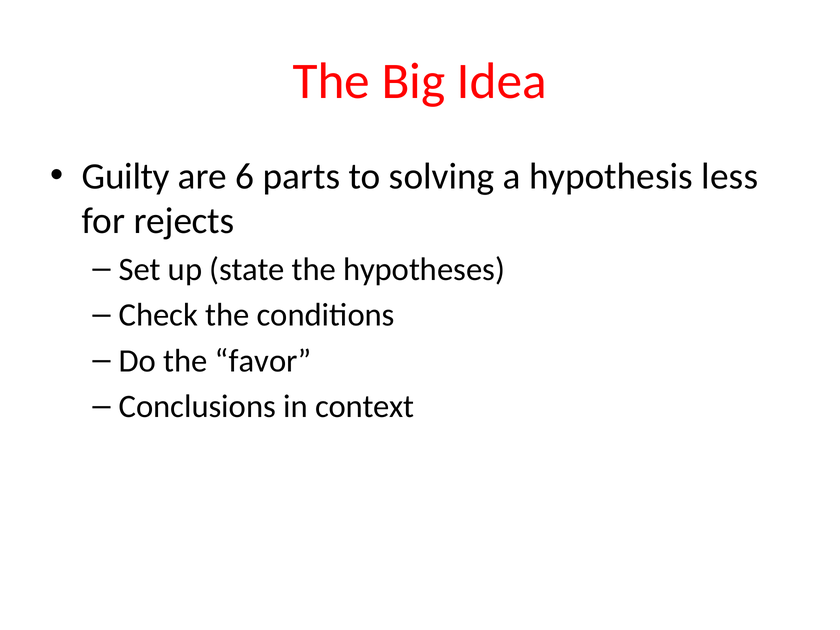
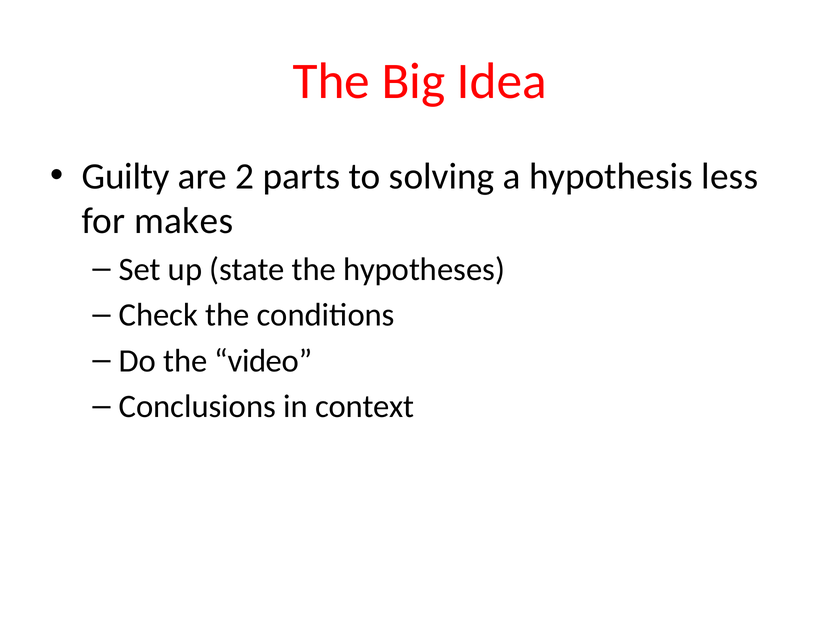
6: 6 -> 2
rejects: rejects -> makes
favor: favor -> video
